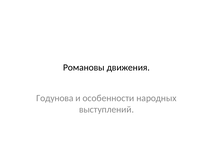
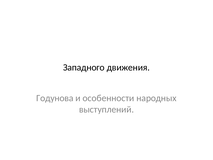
Романовы: Романовы -> Западного
